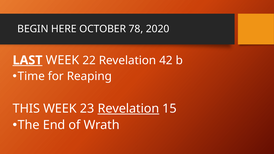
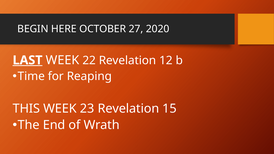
78: 78 -> 27
42: 42 -> 12
Revelation at (128, 109) underline: present -> none
